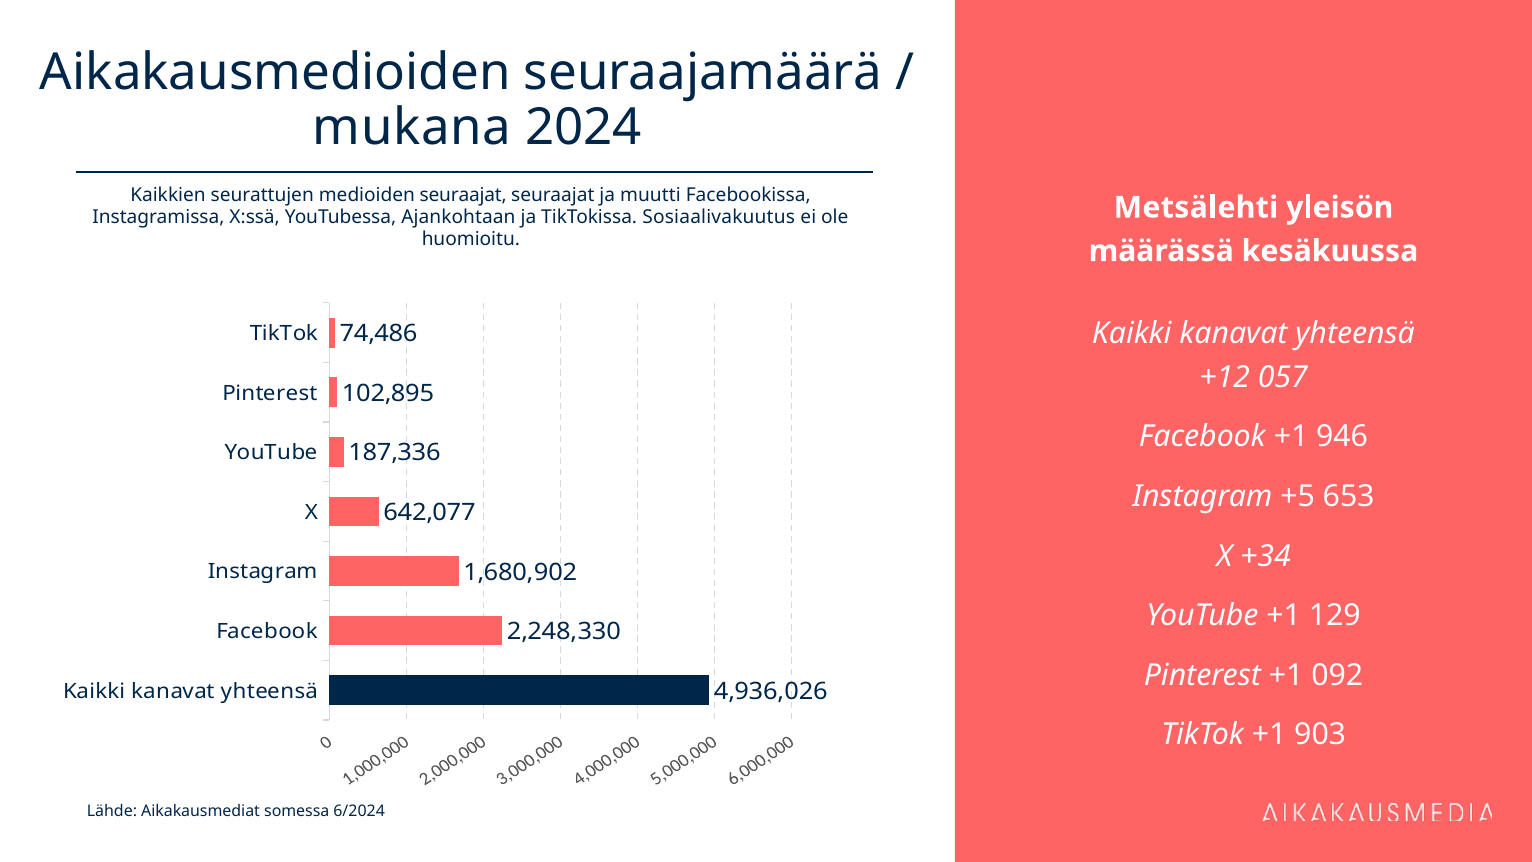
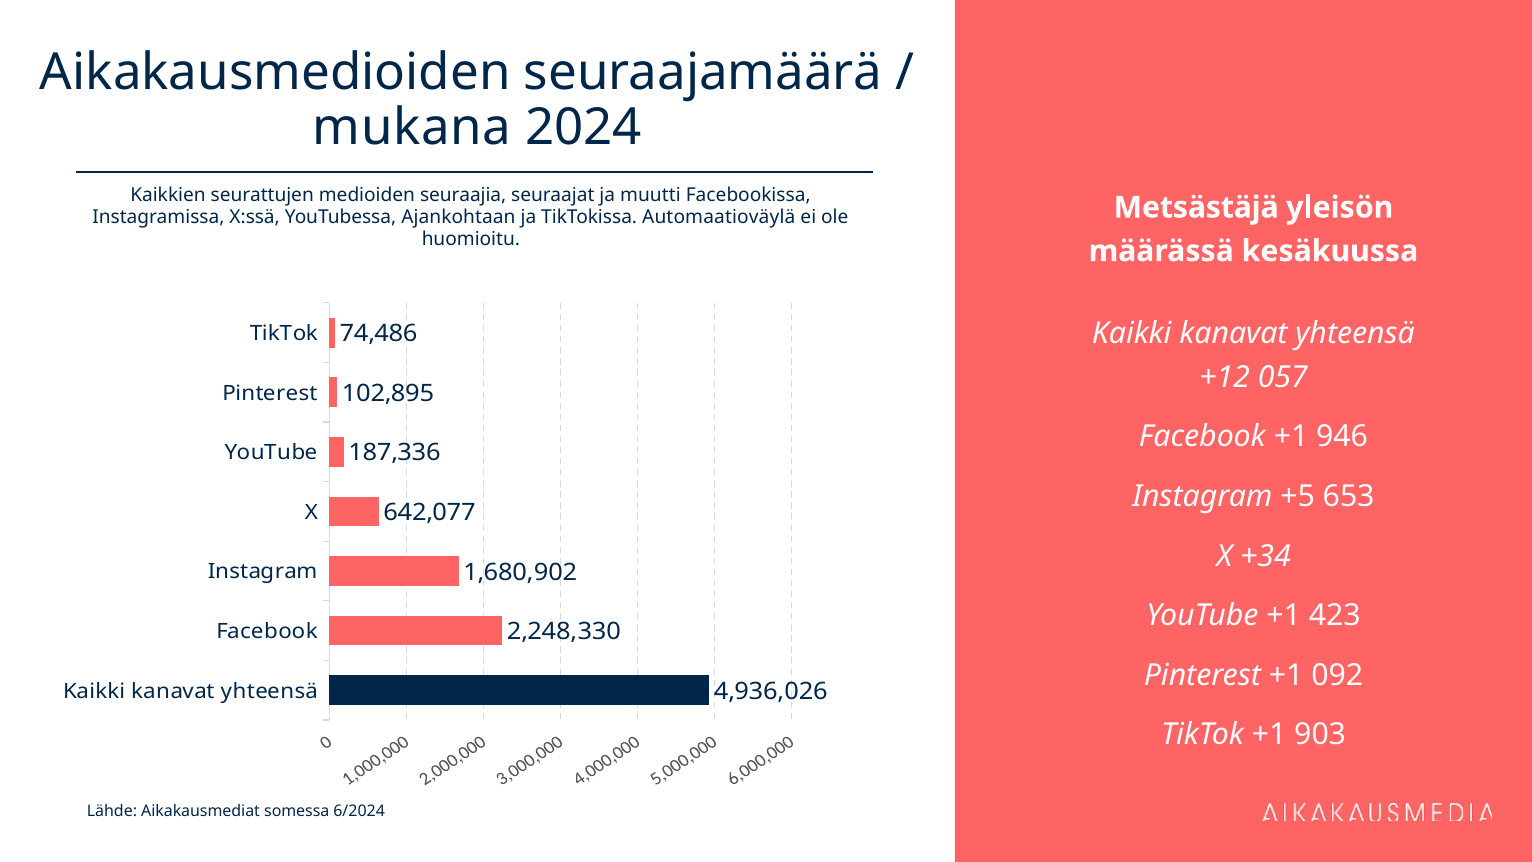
medioiden seuraajat: seuraajat -> seuraajia
Metsälehti: Metsälehti -> Metsästäjä
Sosiaalivakuutus: Sosiaalivakuutus -> Automaatioväylä
129: 129 -> 423
